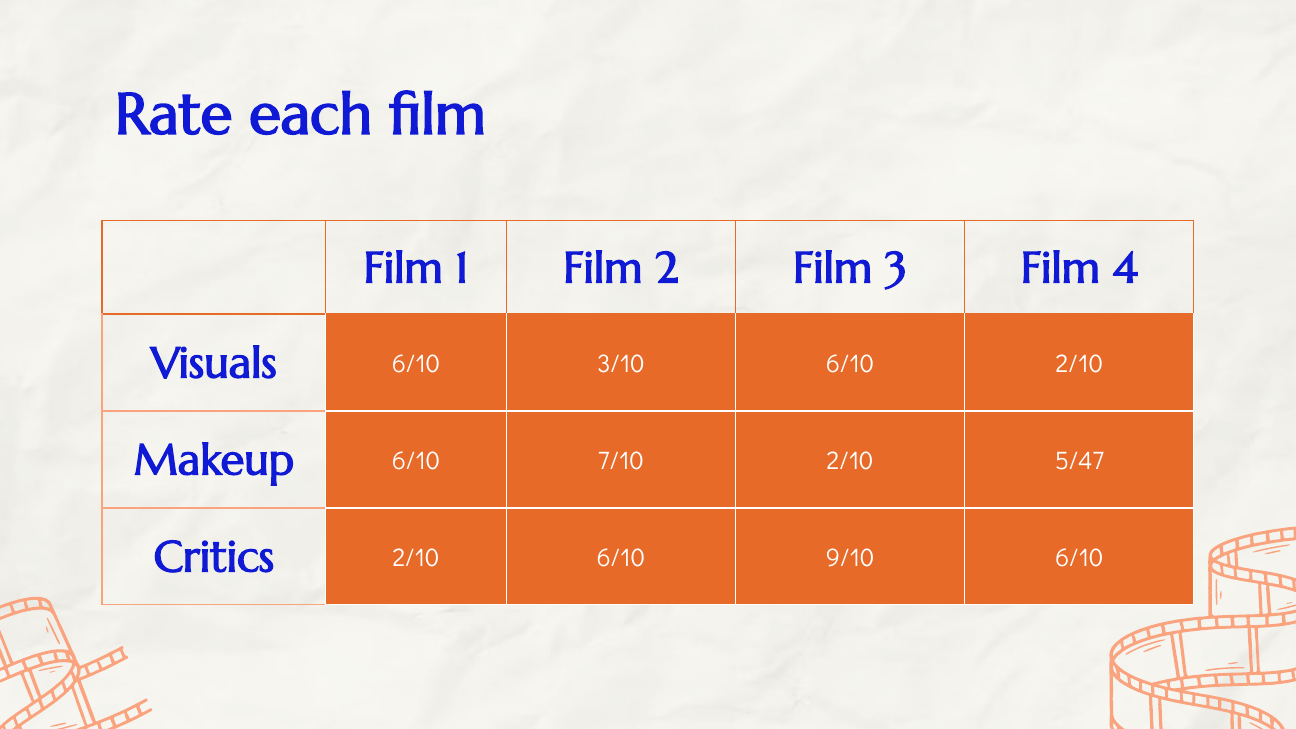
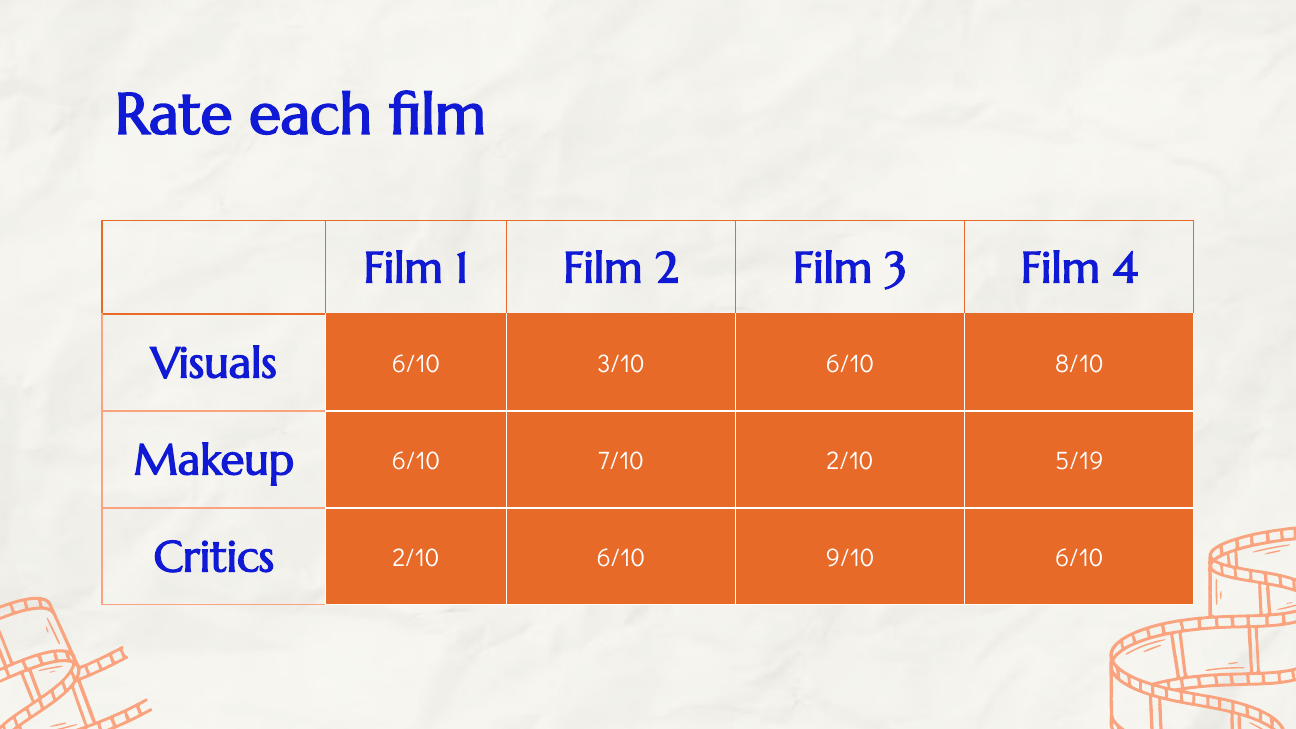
6/10 2/10: 2/10 -> 8/10
5/47: 5/47 -> 5/19
